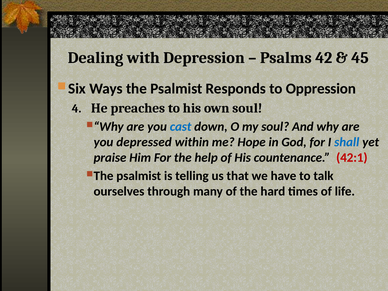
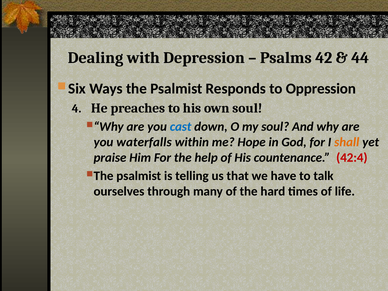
45: 45 -> 44
depressed: depressed -> waterfalls
shall colour: blue -> orange
42:1: 42:1 -> 42:4
